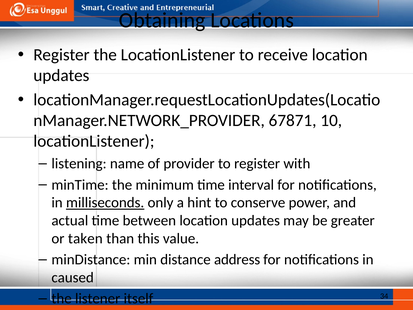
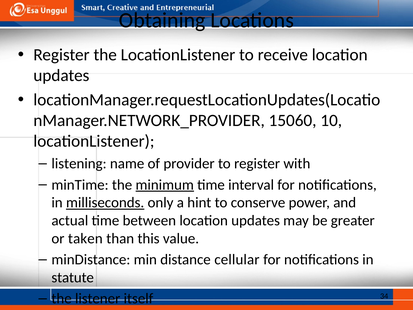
67871: 67871 -> 15060
minimum underline: none -> present
address: address -> cellular
caused: caused -> statute
